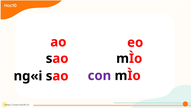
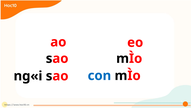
con colour: purple -> blue
